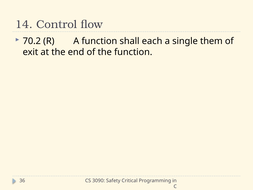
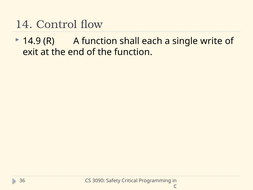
70.2: 70.2 -> 14.9
them: them -> write
